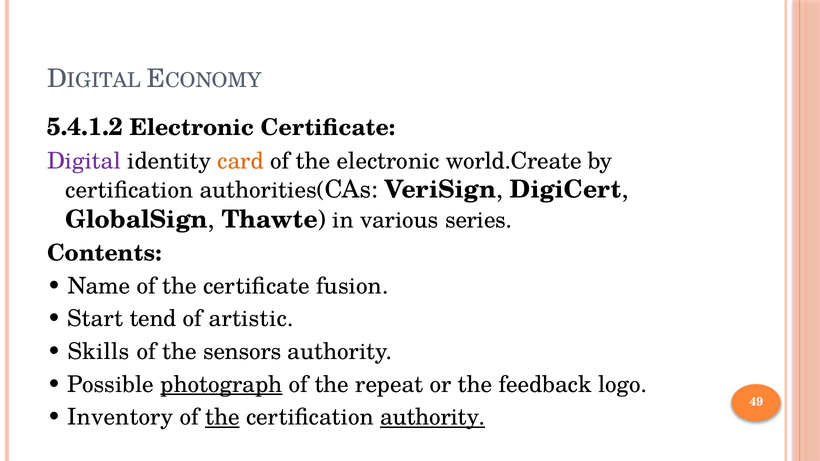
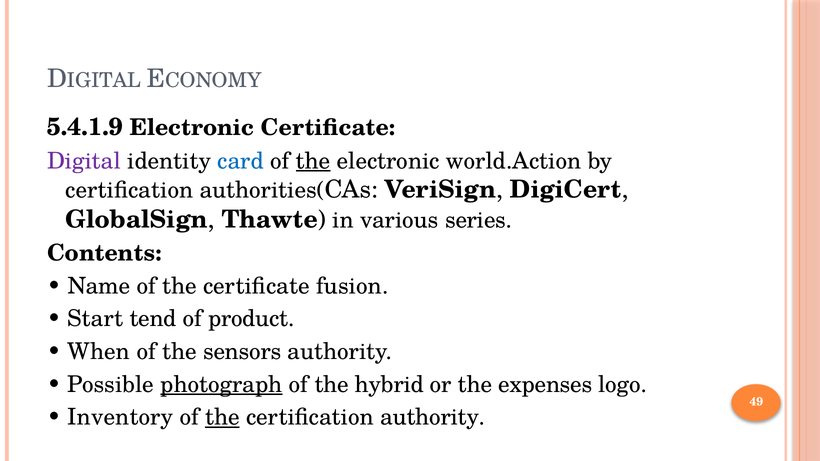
5.4.1.2: 5.4.1.2 -> 5.4.1.9
card colour: orange -> blue
the at (313, 161) underline: none -> present
world.Create: world.Create -> world.Action
artistic: artistic -> product
Skills: Skills -> When
repeat: repeat -> hybrid
feedback: feedback -> expenses
authority at (433, 417) underline: present -> none
